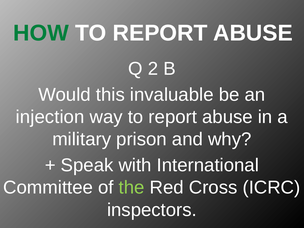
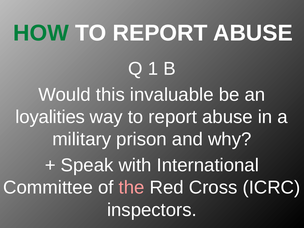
2: 2 -> 1
injection: injection -> loyalities
the colour: light green -> pink
